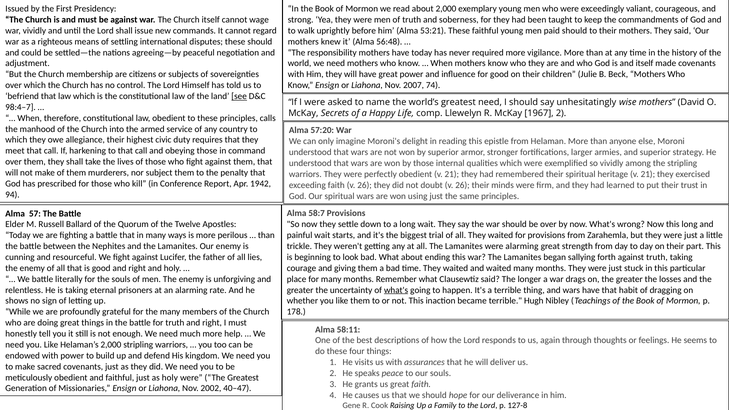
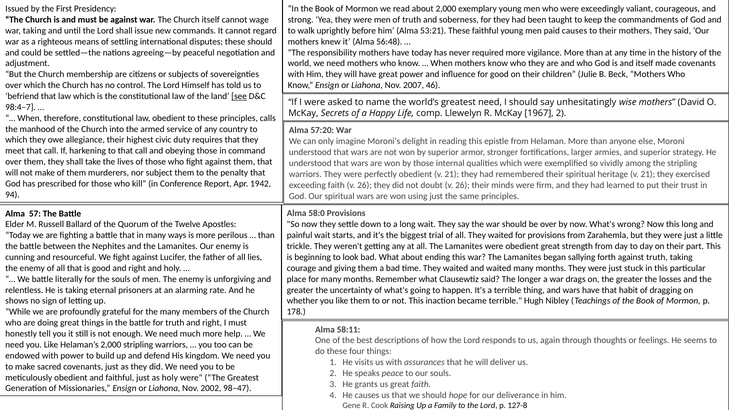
war vividly: vividly -> taking
paid should: should -> causes
74: 74 -> 46
58:7: 58:7 -> 58:0
were alarming: alarming -> obedient
what's at (396, 290) underline: present -> none
40–47: 40–47 -> 98–47
